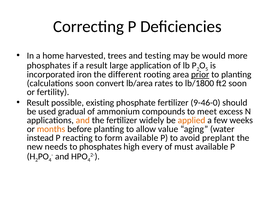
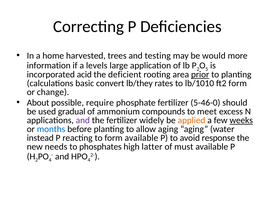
phosphates at (49, 66): phosphates -> information
a result: result -> levels
iron: iron -> acid
different: different -> deficient
calculations soon: soon -> basic
lb/area: lb/area -> lb/they
lb/1800: lb/1800 -> lb/1010
ft2 soon: soon -> form
fertility: fertility -> change
Result at (38, 103): Result -> About
existing: existing -> require
9-46-0: 9-46-0 -> 5-46-0
and at (83, 120) colour: orange -> purple
weeks underline: none -> present
months colour: orange -> blue
allow value: value -> aging
preplant: preplant -> response
every: every -> latter
